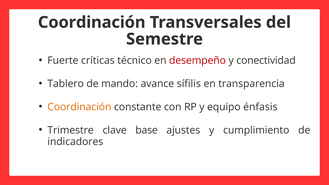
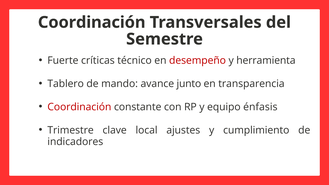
conectividad: conectividad -> herramienta
sífilis: sífilis -> junto
Coordinación at (79, 107) colour: orange -> red
base: base -> local
